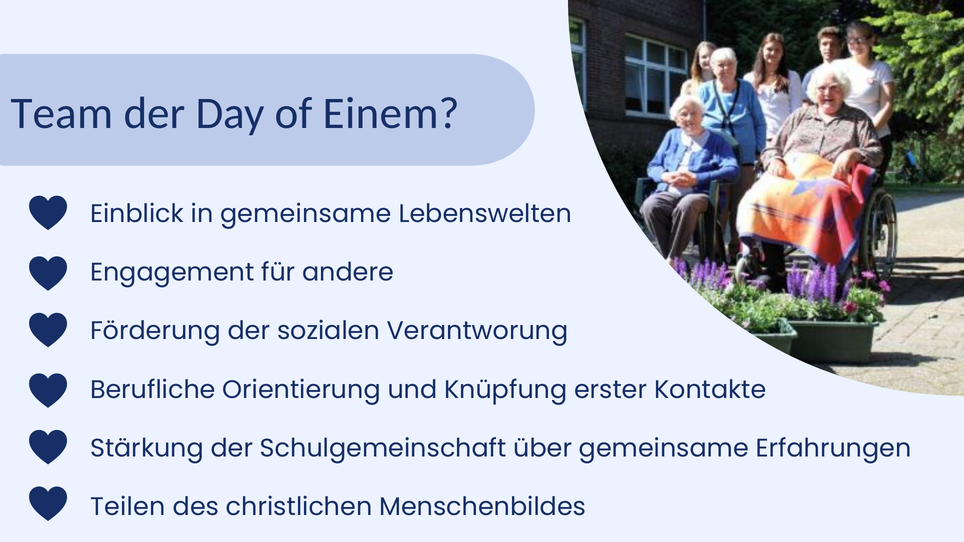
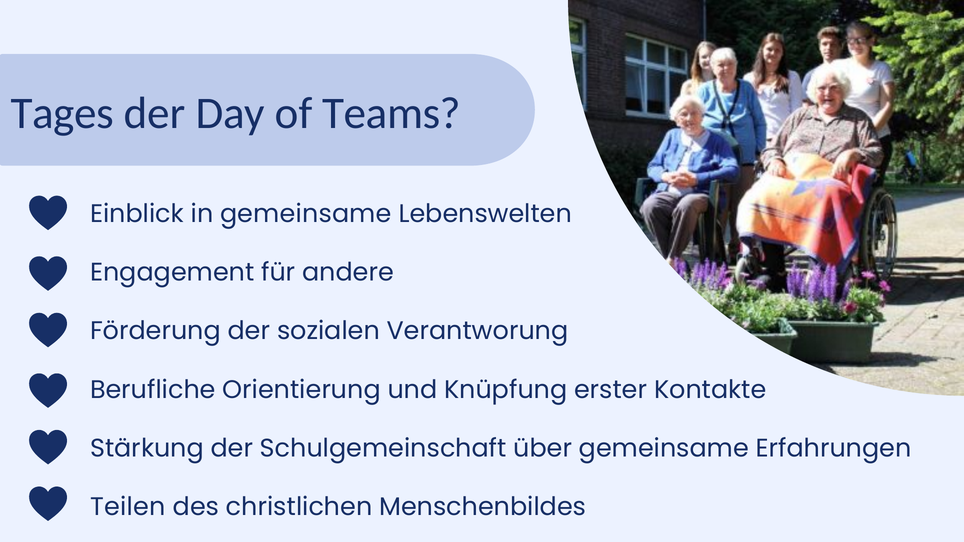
Team: Team -> Tages
Einem: Einem -> Teams
